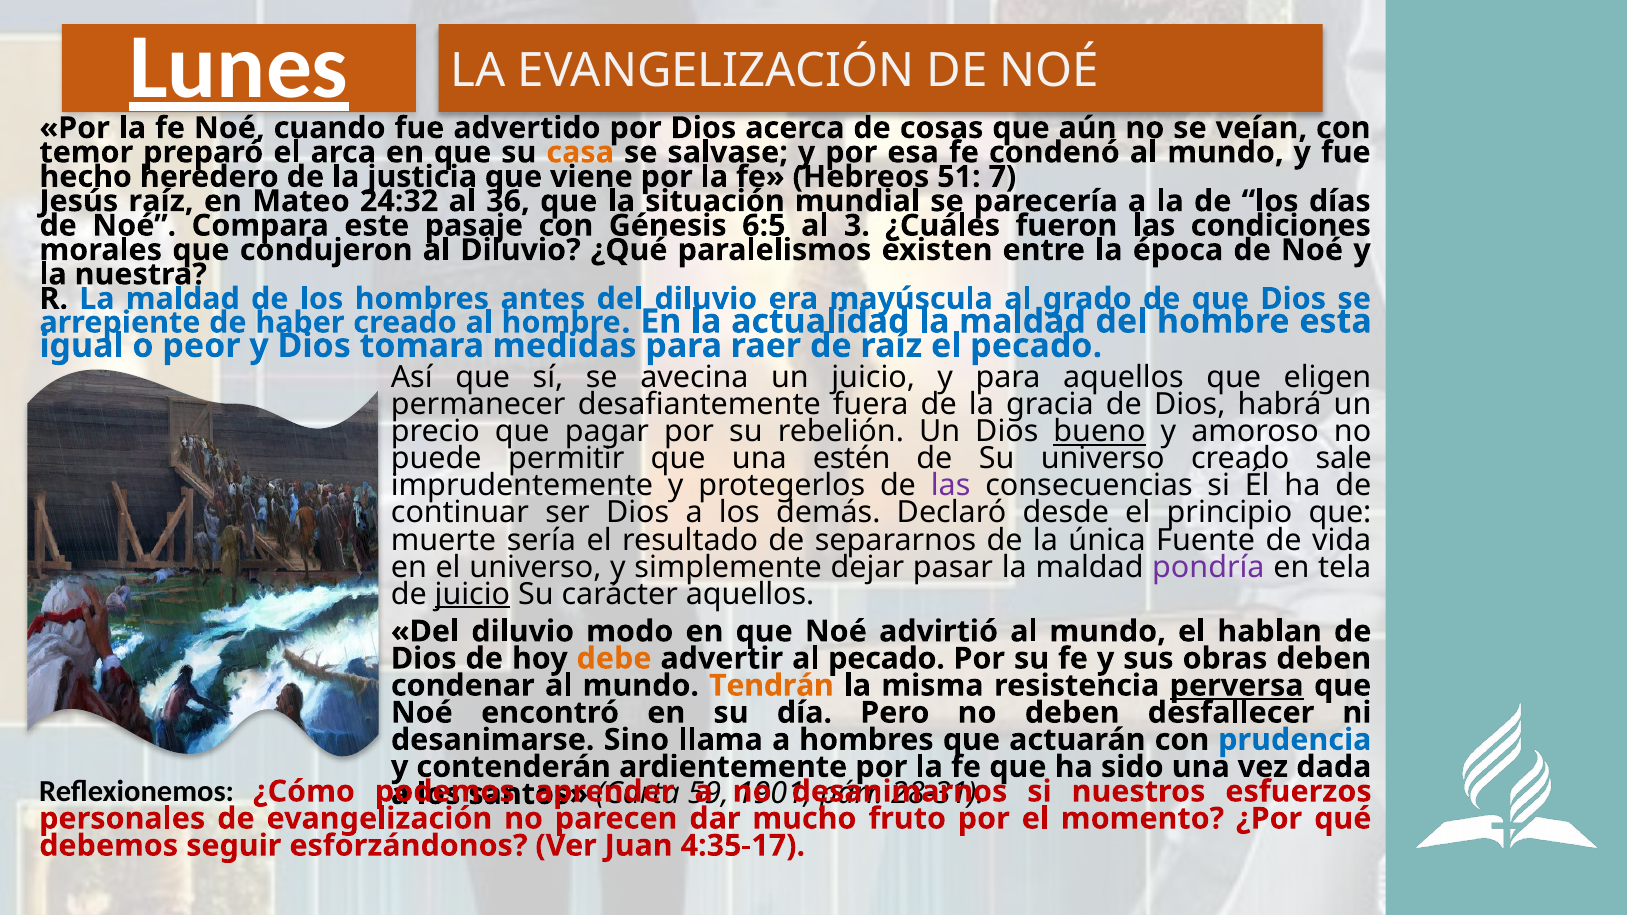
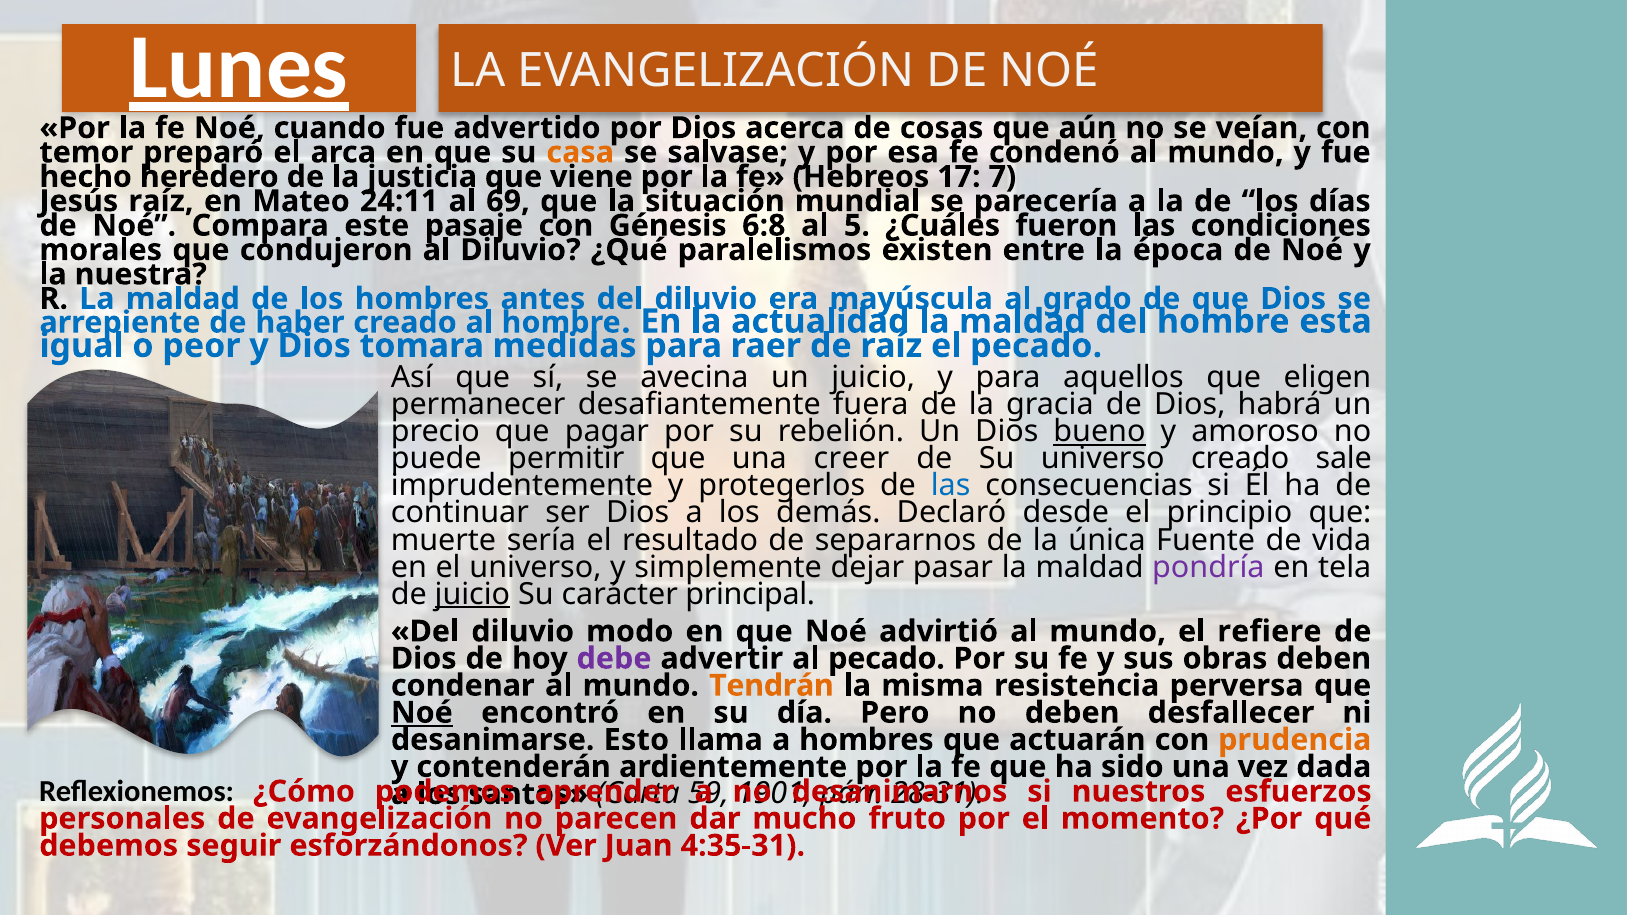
51: 51 -> 17
24:32: 24:32 -> 24:11
36: 36 -> 69
6:5: 6:5 -> 6:8
3: 3 -> 5
estén: estén -> creer
las at (951, 486) colour: purple -> blue
carácter aquellos: aquellos -> principal
hablan: hablan -> refiere
debe colour: orange -> purple
perversa underline: present -> none
Noé at (422, 713) underline: none -> present
Sino: Sino -> Esto
prudencia colour: blue -> orange
4:35-17: 4:35-17 -> 4:35-31
